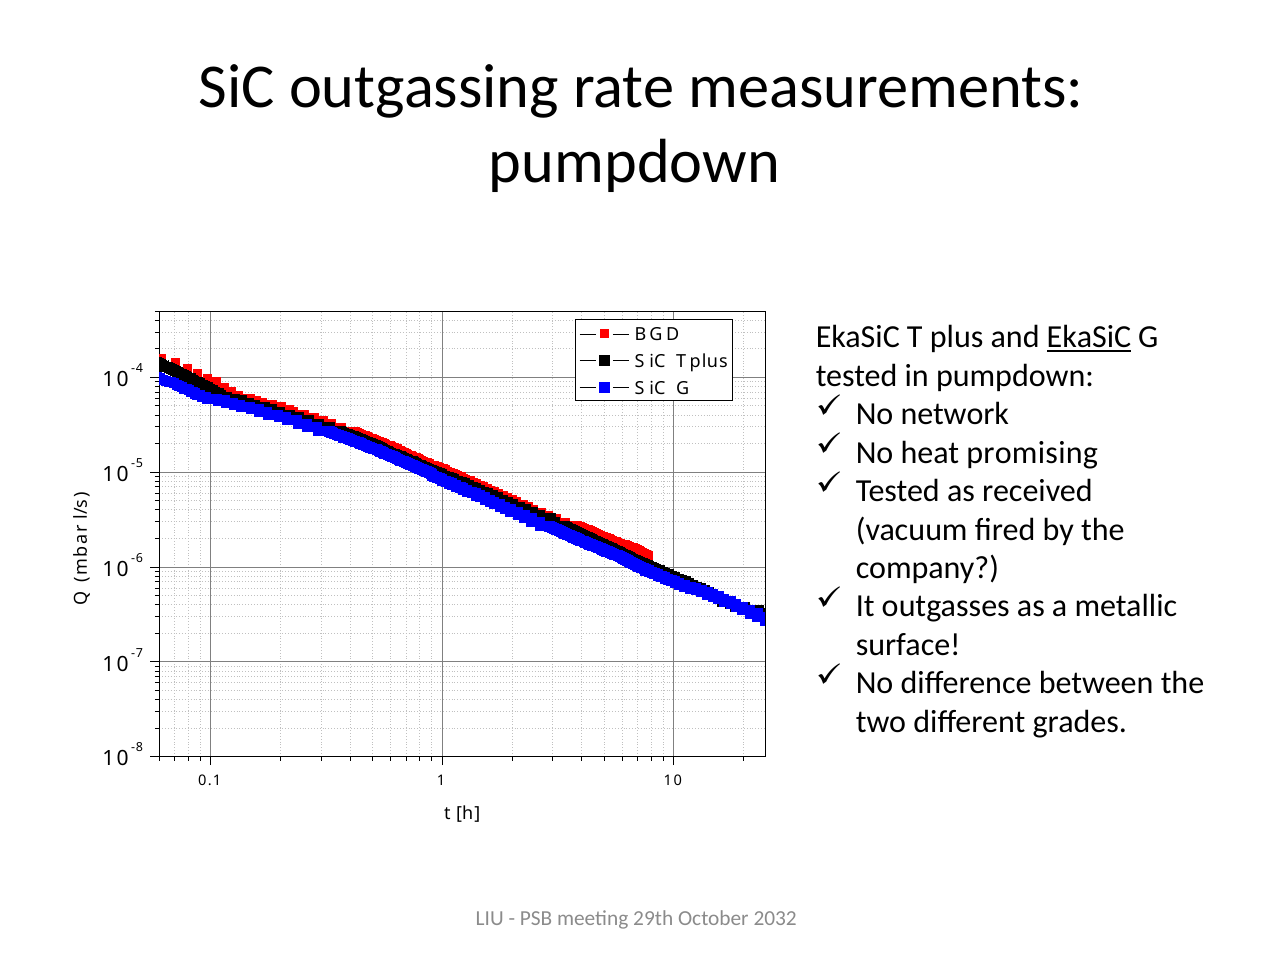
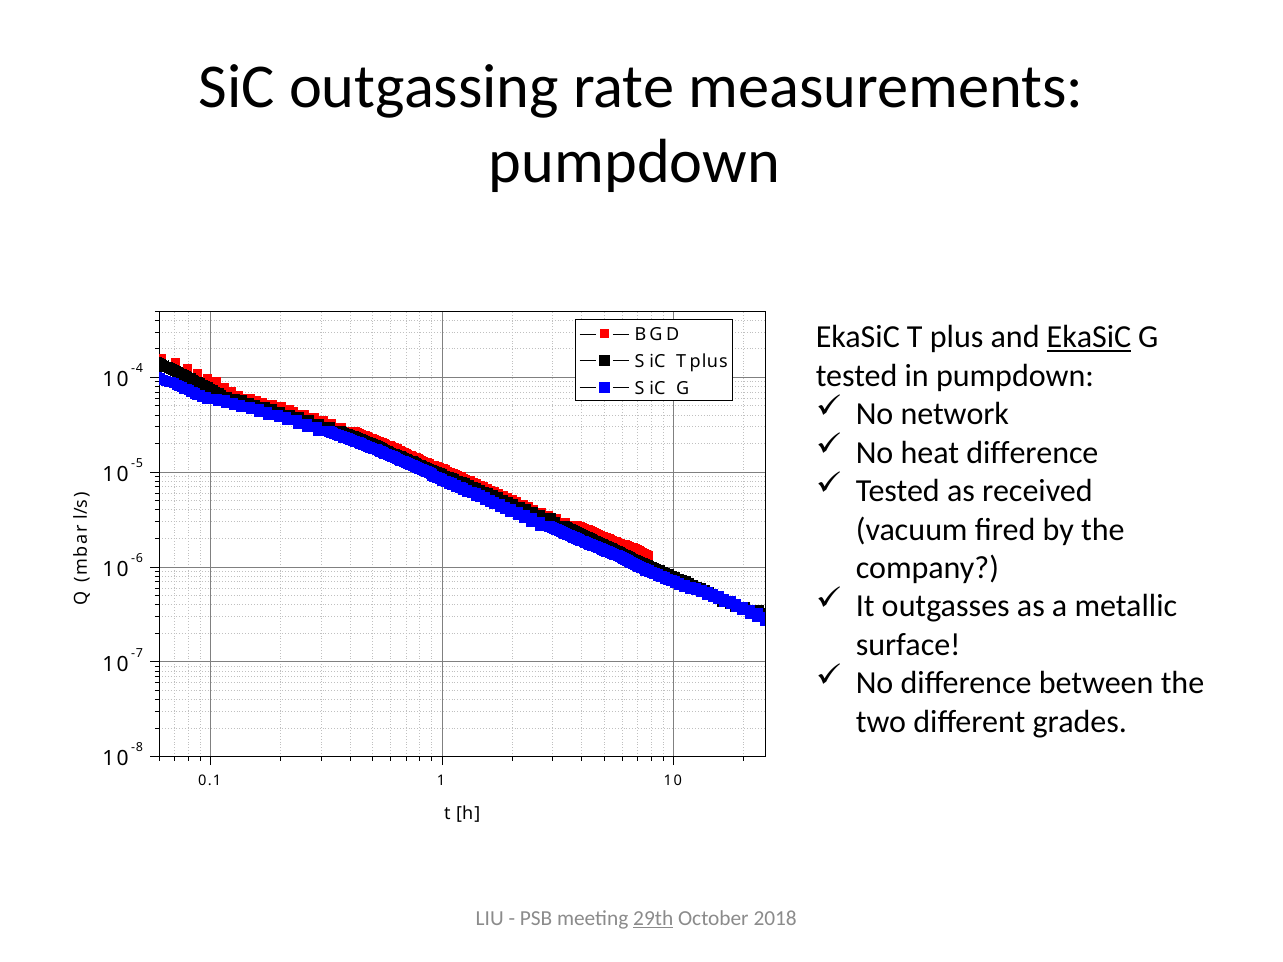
heat promising: promising -> difference
29th underline: none -> present
2032: 2032 -> 2018
